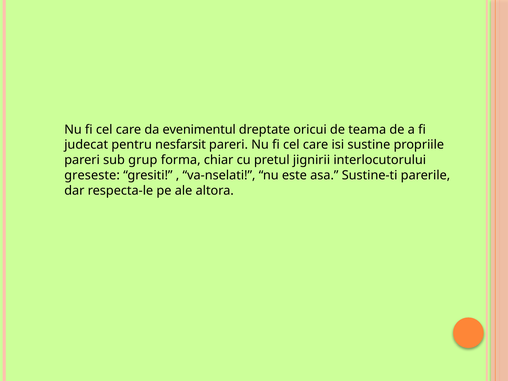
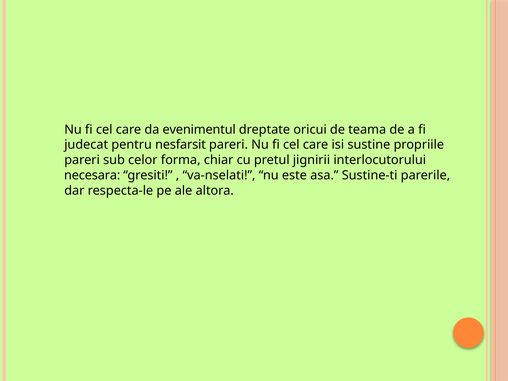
grup: grup -> celor
greseste: greseste -> necesara
